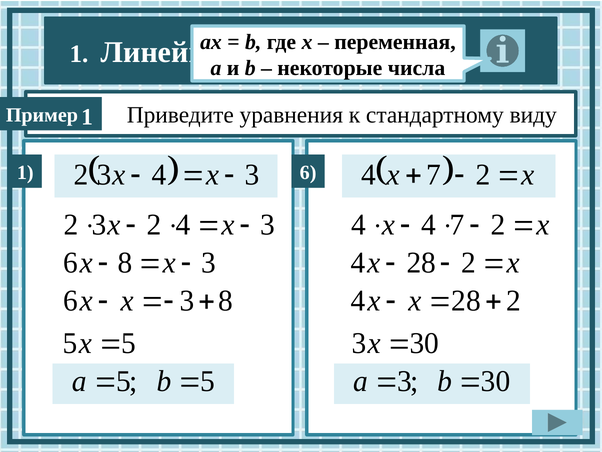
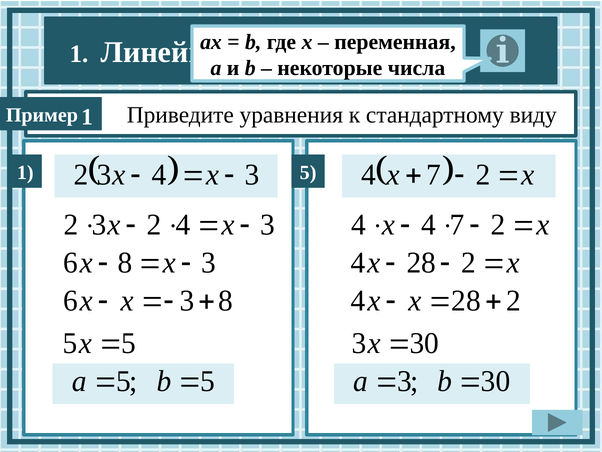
1 6: 6 -> 5
